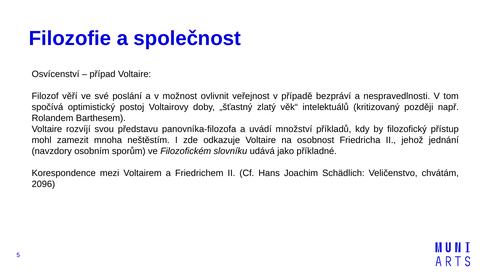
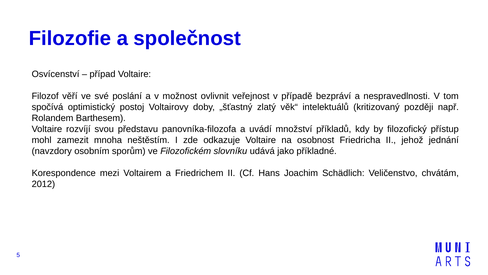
2096: 2096 -> 2012
